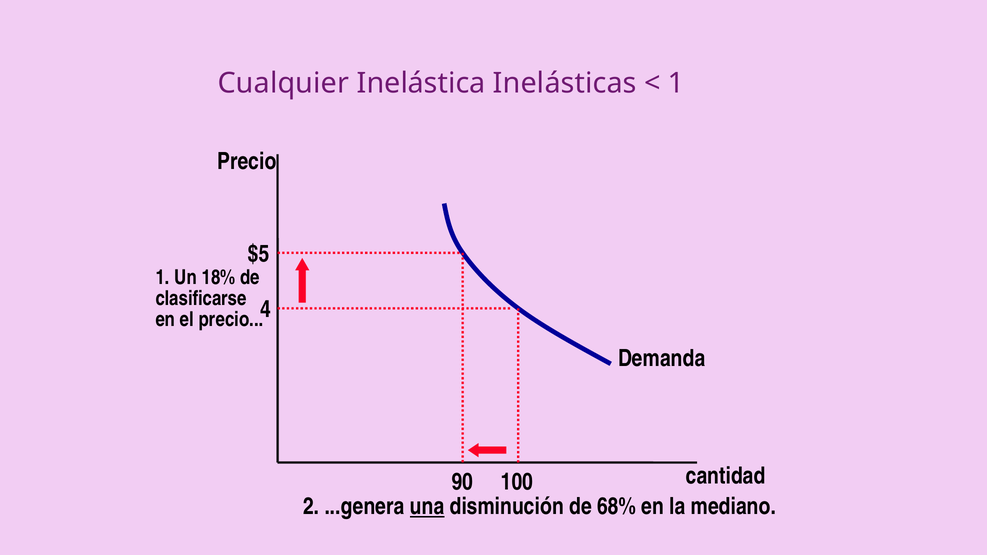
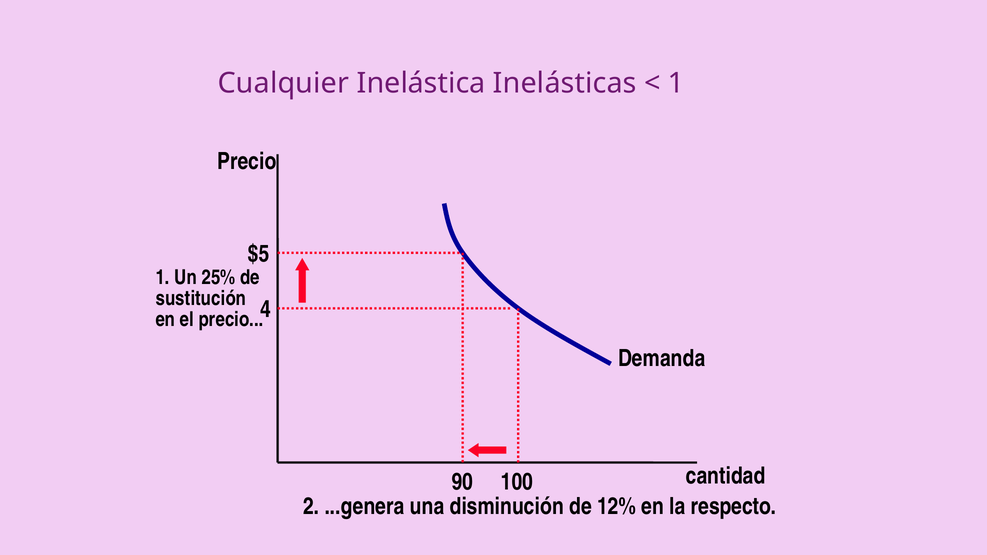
18%: 18% -> 25%
clasificarse: clasificarse -> sustitución
una underline: present -> none
68%: 68% -> 12%
mediano: mediano -> respecto
